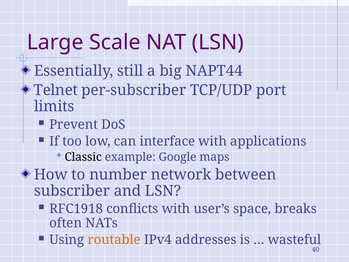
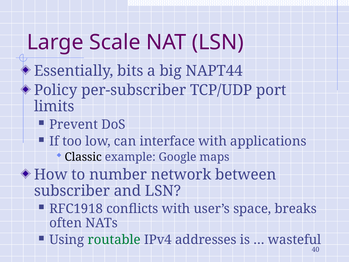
still: still -> bits
Telnet: Telnet -> Policy
routable colour: orange -> green
